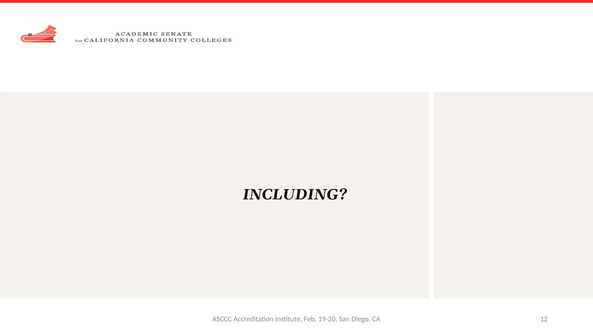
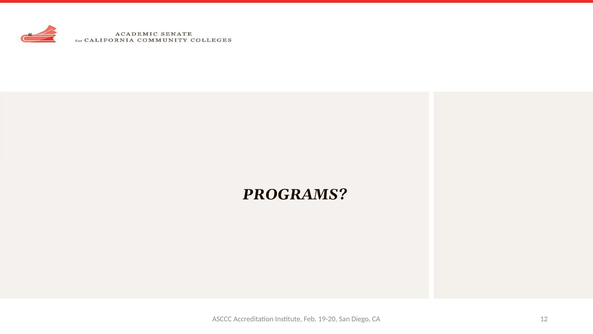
INCLUDING: INCLUDING -> PROGRAMS
